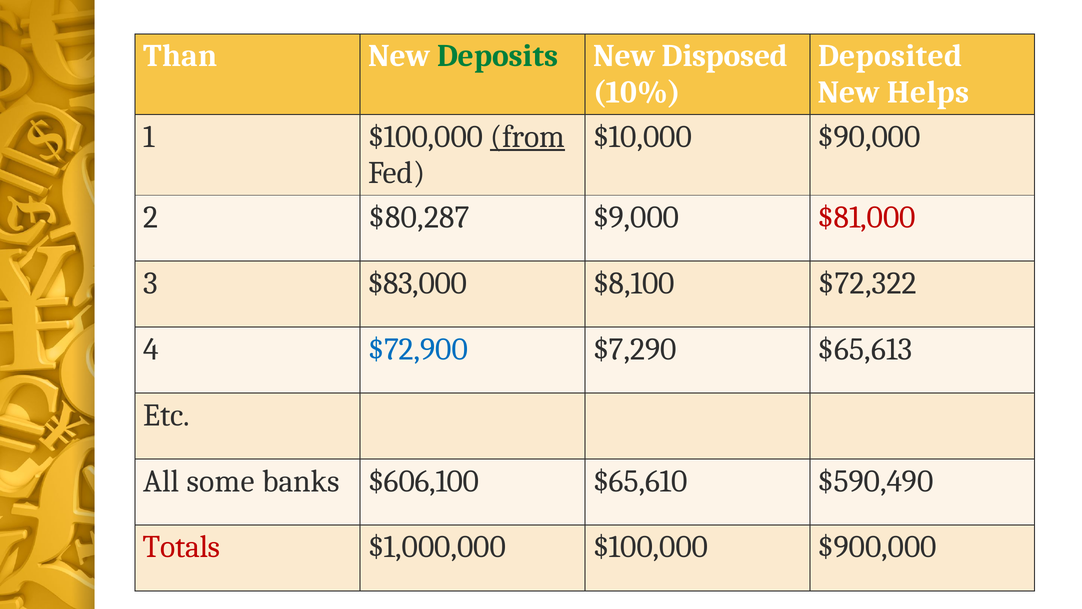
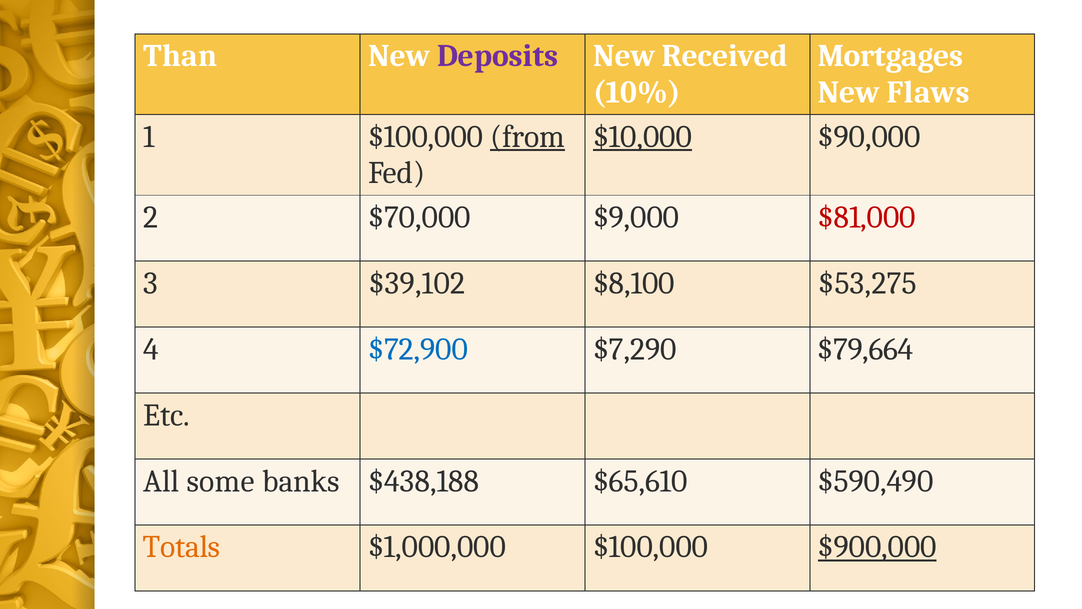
Deposits colour: green -> purple
Disposed: Disposed -> Received
Deposited: Deposited -> Mortgages
Helps: Helps -> Flaws
$10,000 underline: none -> present
$80,287: $80,287 -> $70,000
$83,000: $83,000 -> $39,102
$72,322: $72,322 -> $53,275
$65,613: $65,613 -> $79,664
$606,100: $606,100 -> $438,188
Totals colour: red -> orange
$900,000 underline: none -> present
